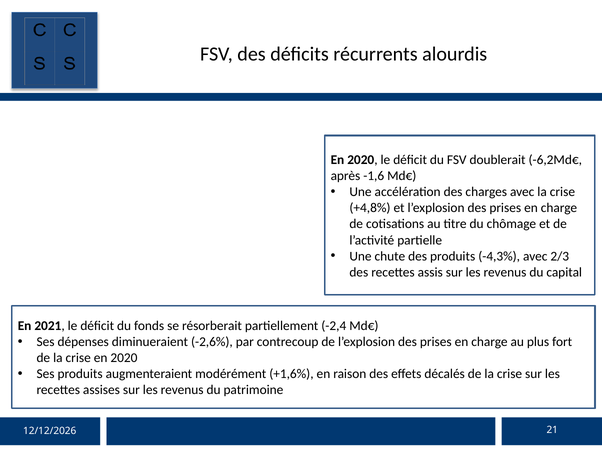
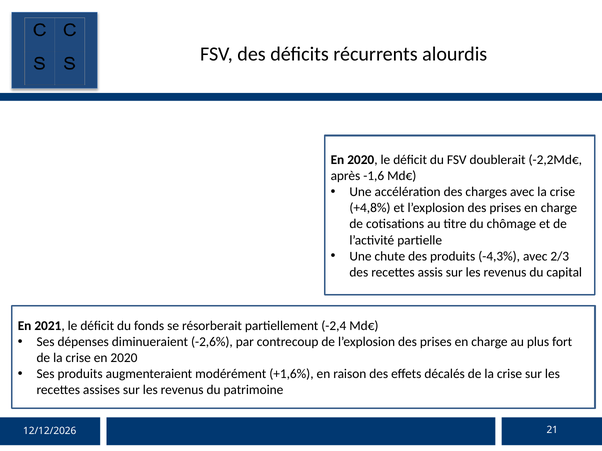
-6,2Md€: -6,2Md€ -> -2,2Md€
